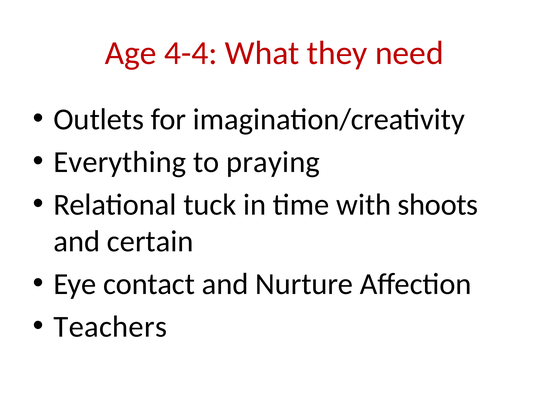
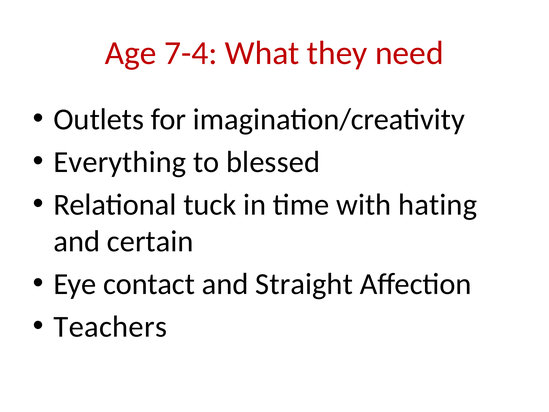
4-4: 4-4 -> 7-4
praying: praying -> blessed
shoots: shoots -> hating
Nurture: Nurture -> Straight
